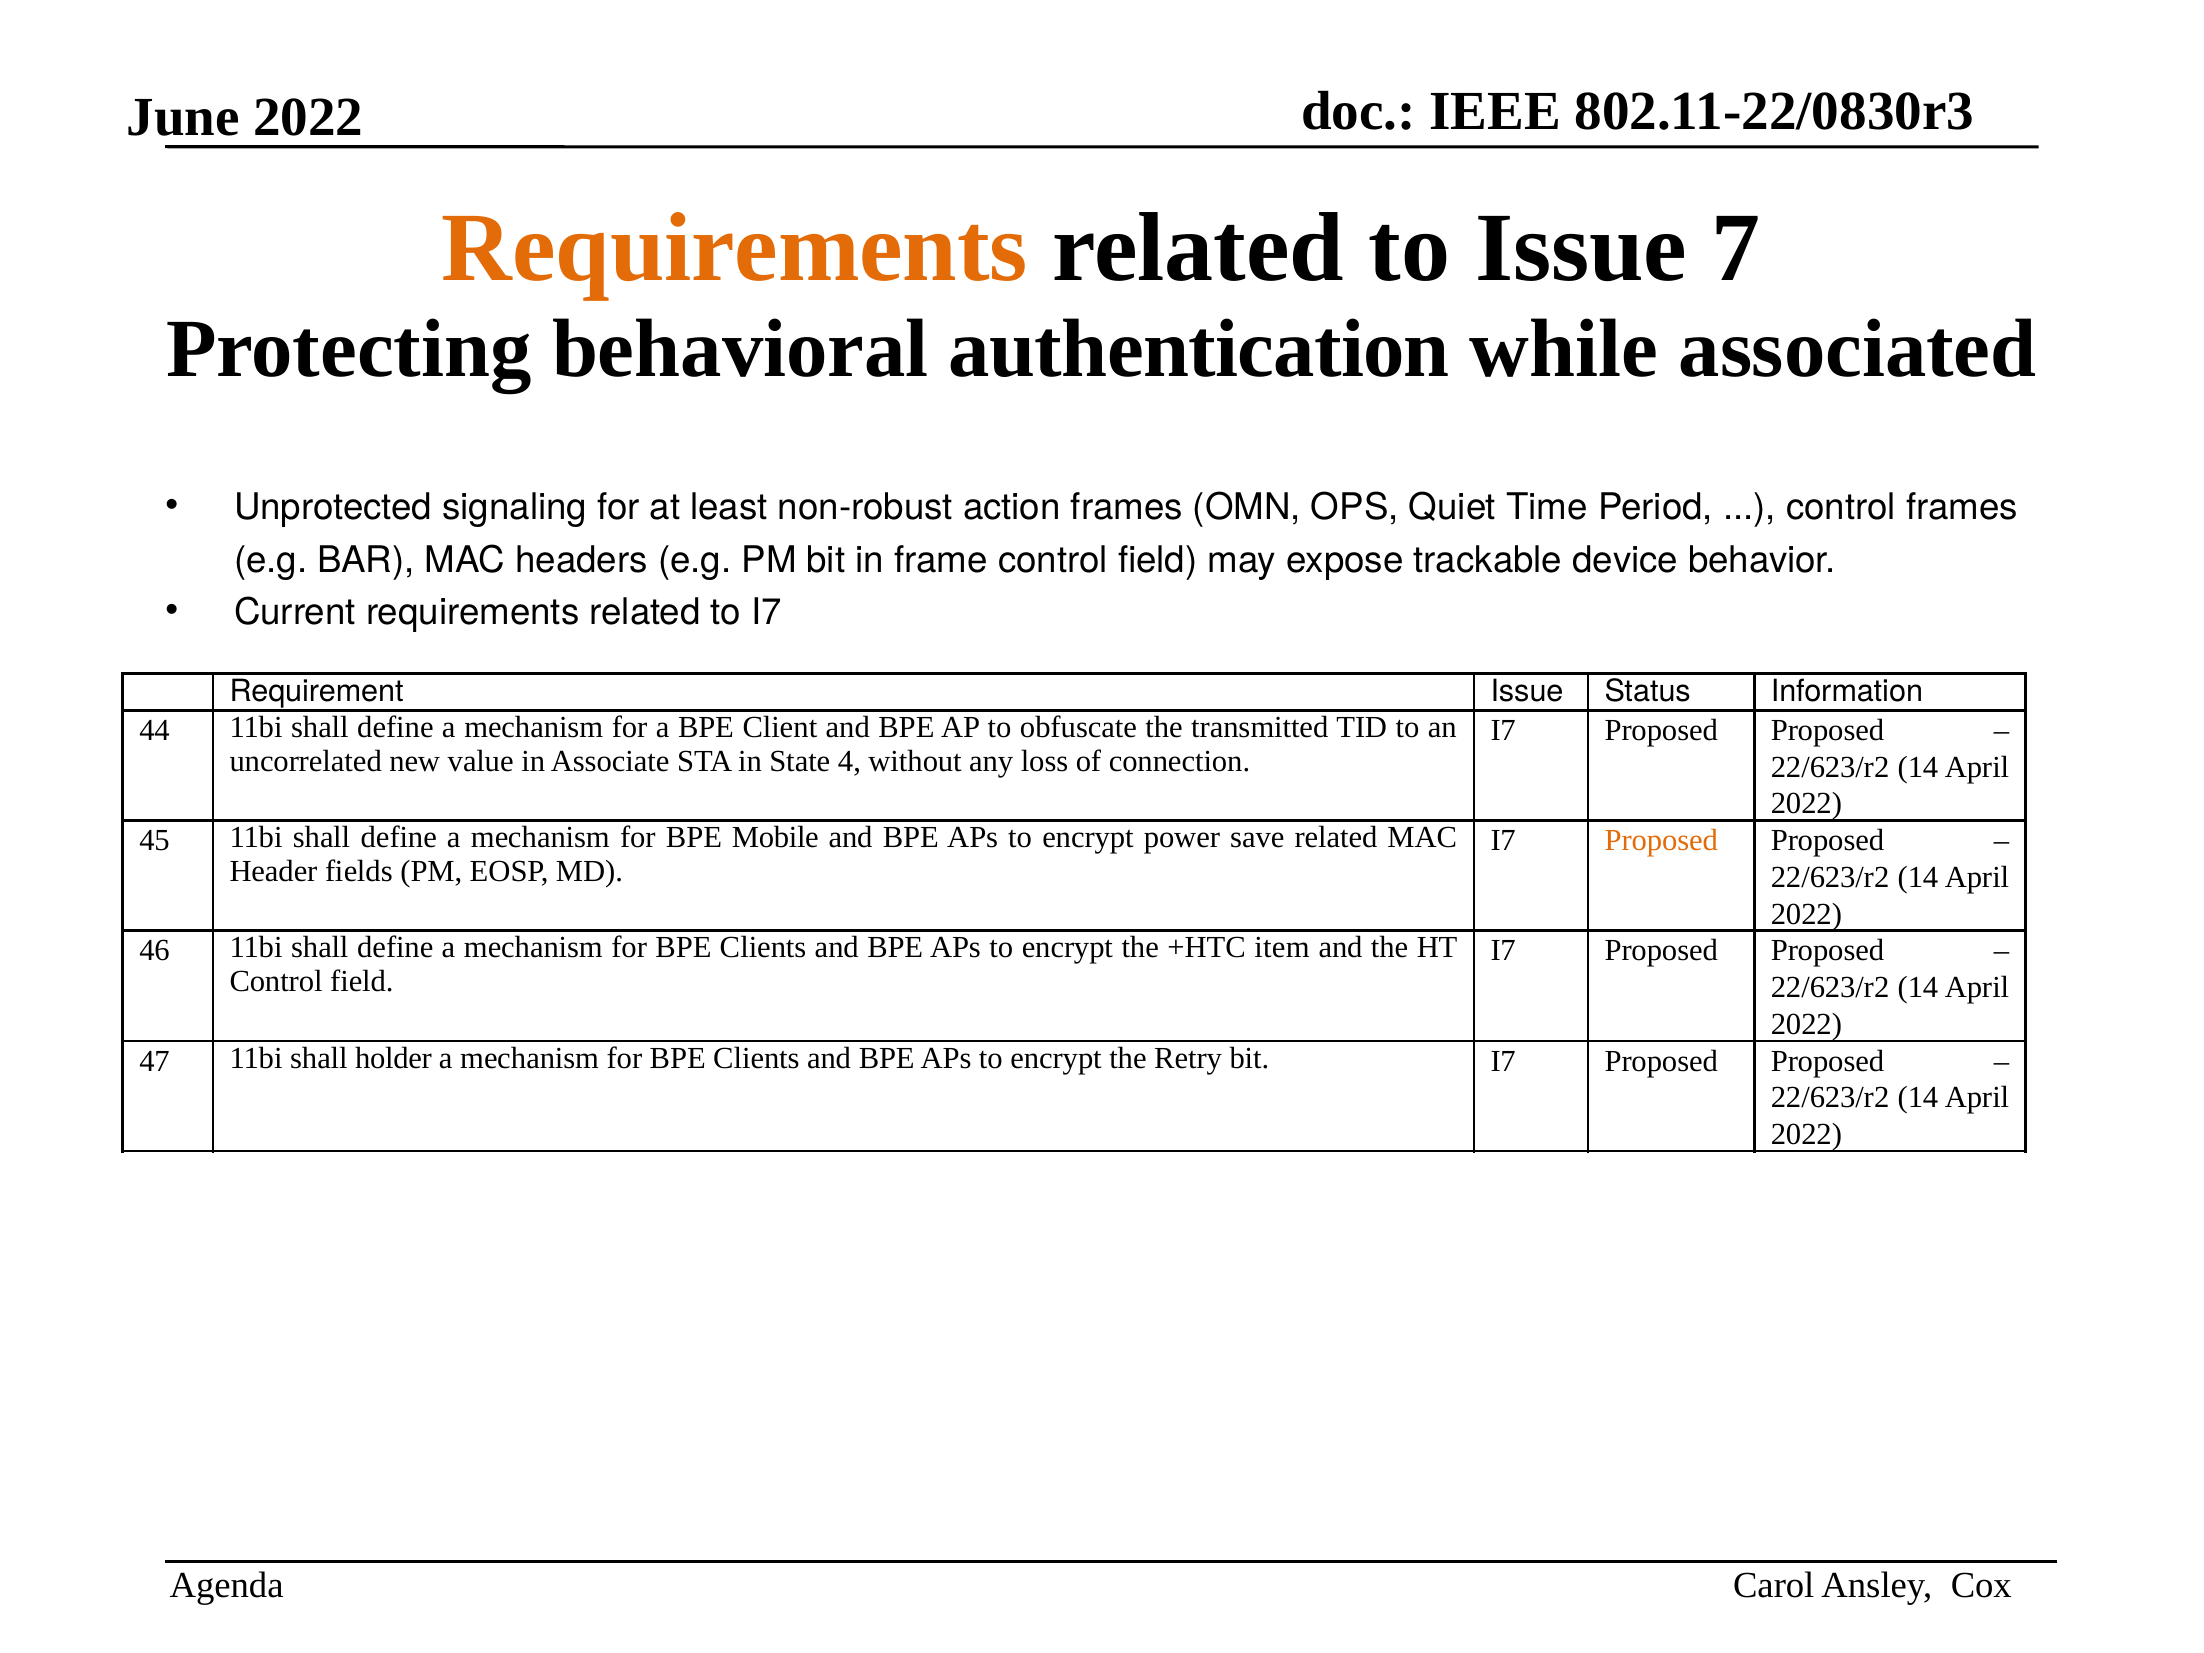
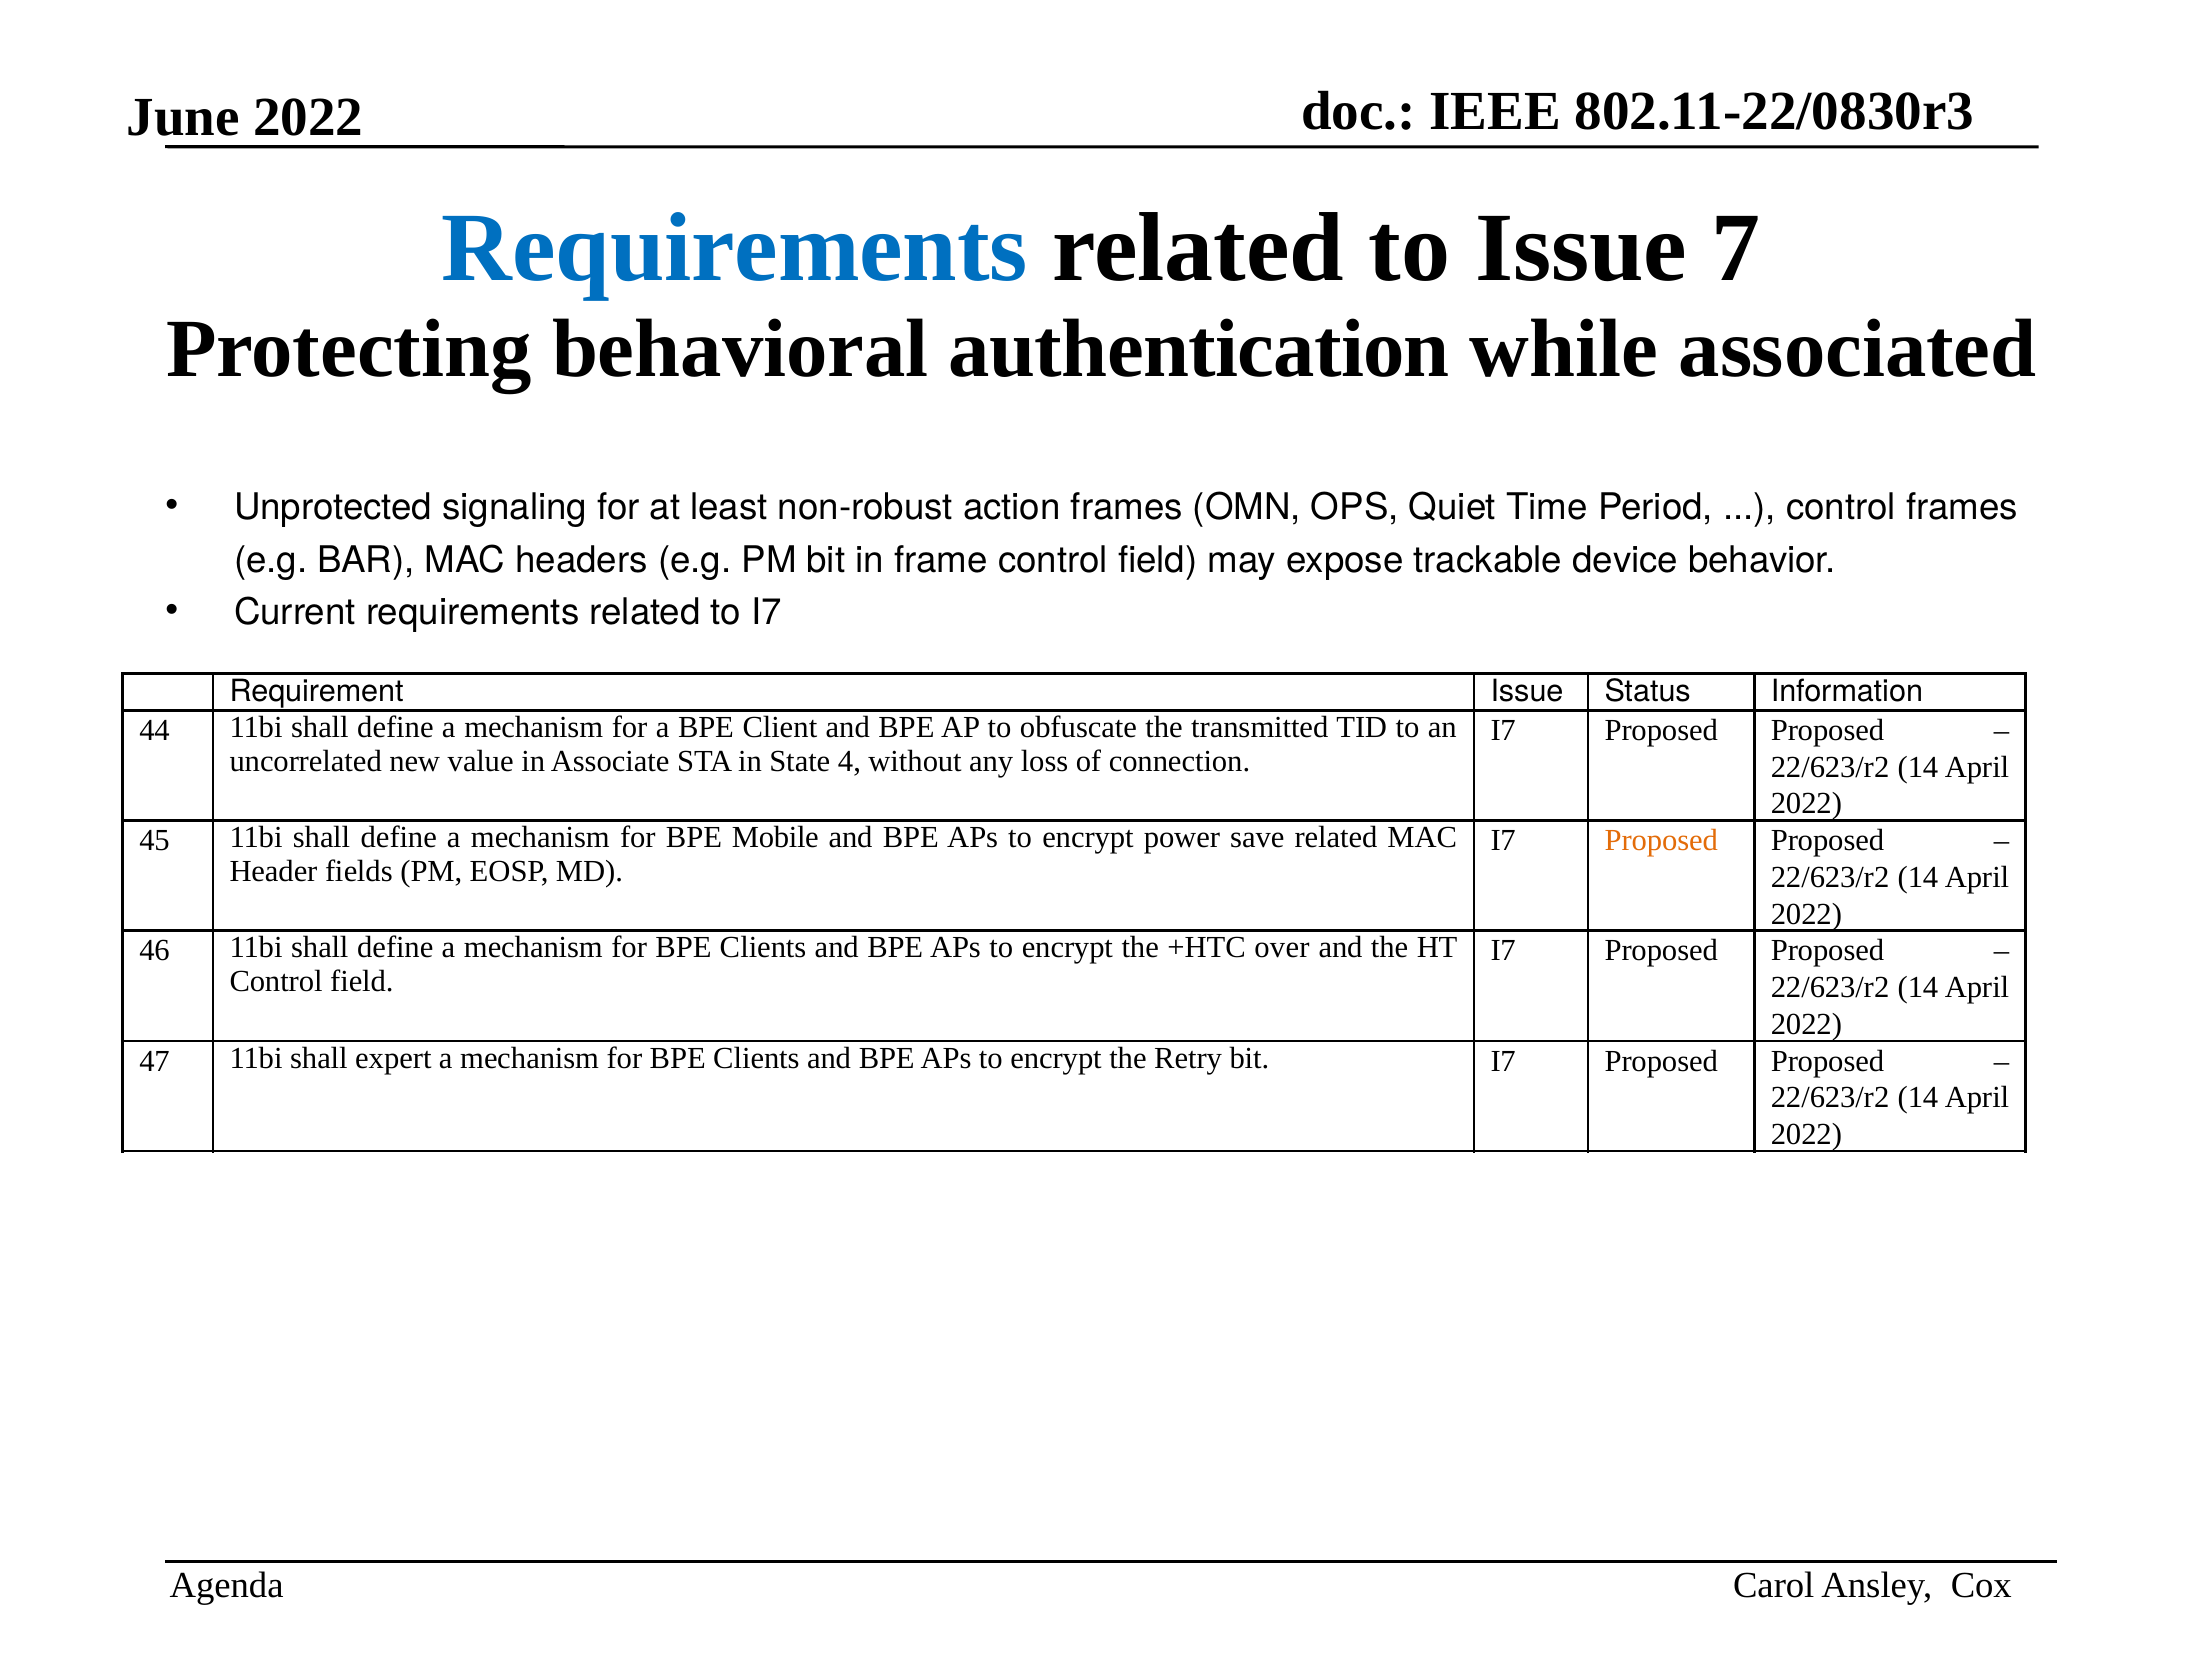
Requirements at (735, 249) colour: orange -> blue
item: item -> over
holder: holder -> expert
